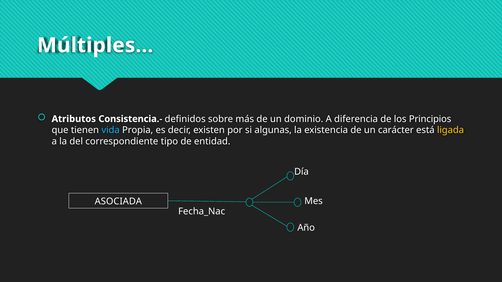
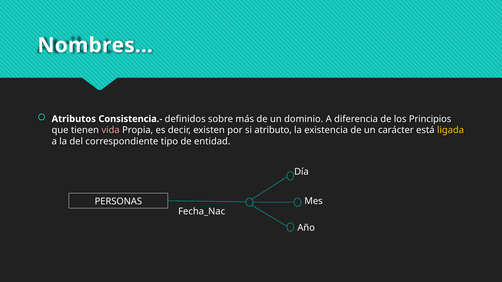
Múltiples…: Múltiples… -> Nombres…
vida colour: light blue -> pink
algunas: algunas -> atributo
ASOCIADA: ASOCIADA -> PERSONAS
